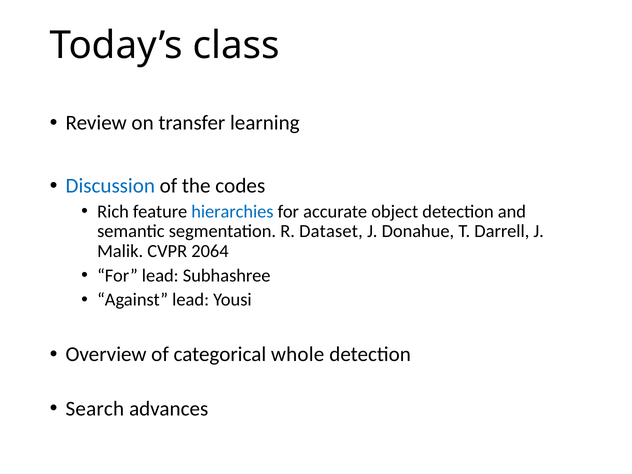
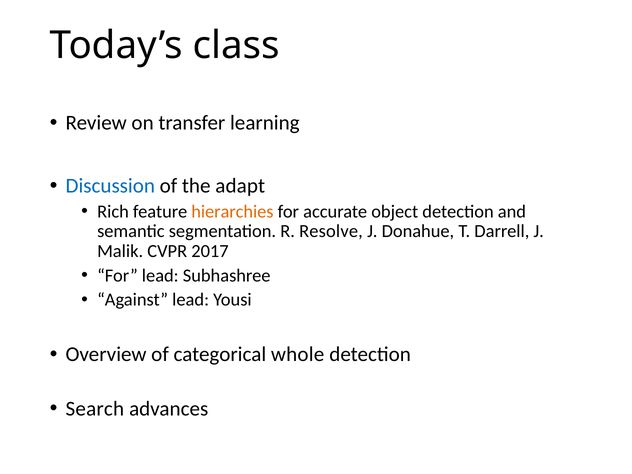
codes: codes -> adapt
hierarchies colour: blue -> orange
Dataset: Dataset -> Resolve
2064: 2064 -> 2017
